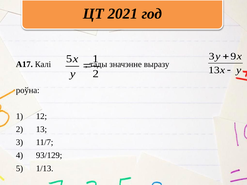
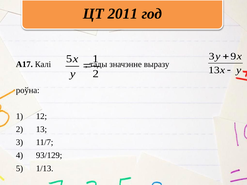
2021: 2021 -> 2011
